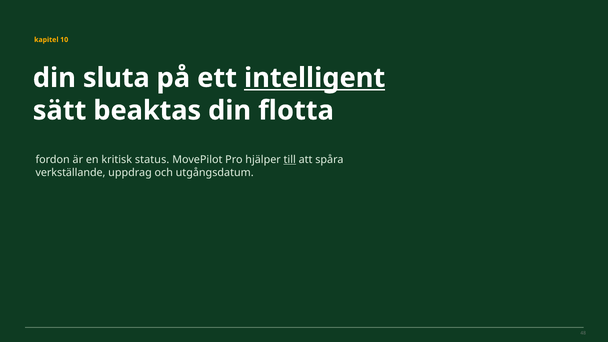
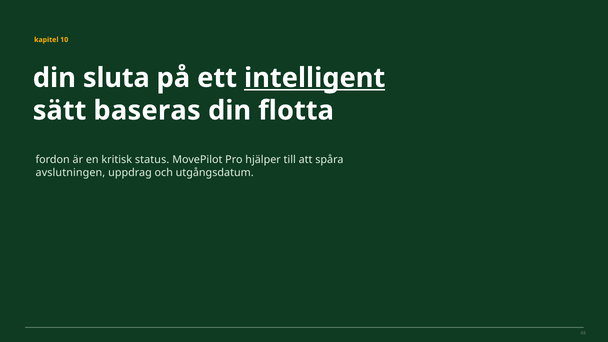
beaktas: beaktas -> baseras
till underline: present -> none
verkställande: verkställande -> avslutningen
